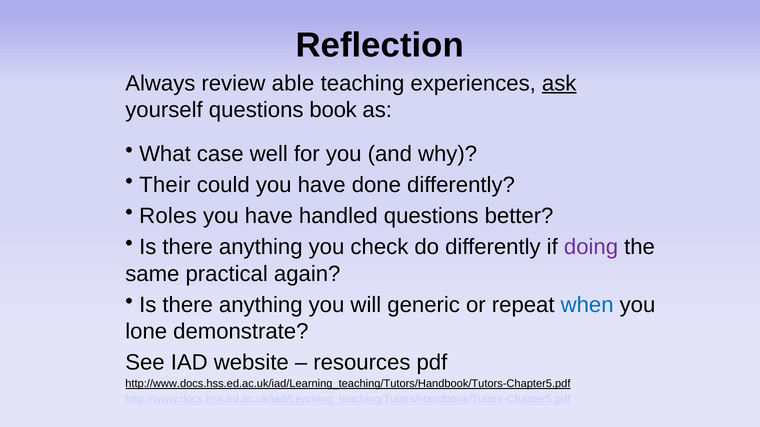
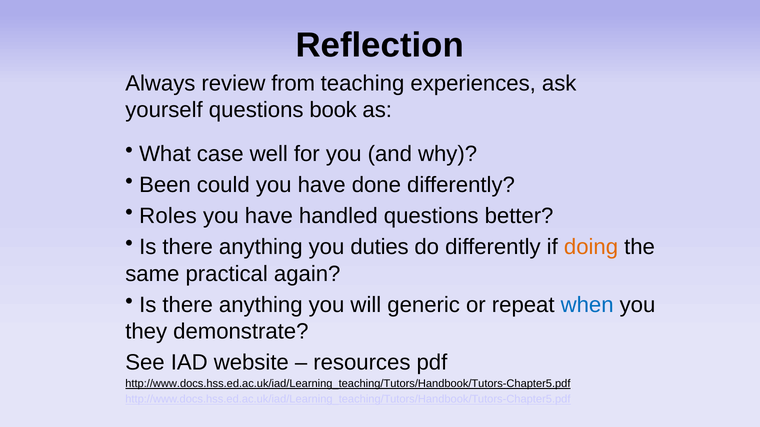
able: able -> from
ask underline: present -> none
Their: Their -> Been
check: check -> duties
doing colour: purple -> orange
lone: lone -> they
